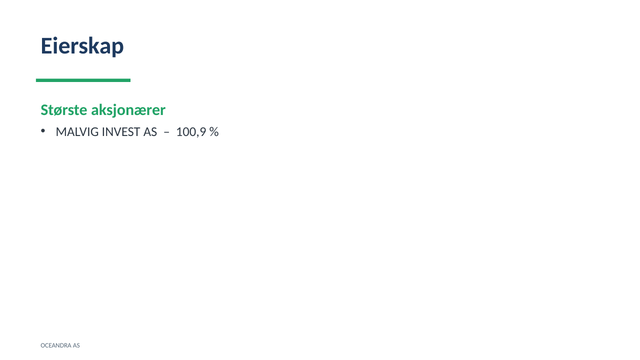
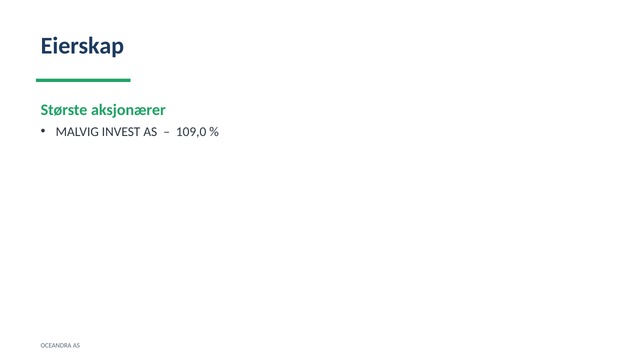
100,9: 100,9 -> 109,0
